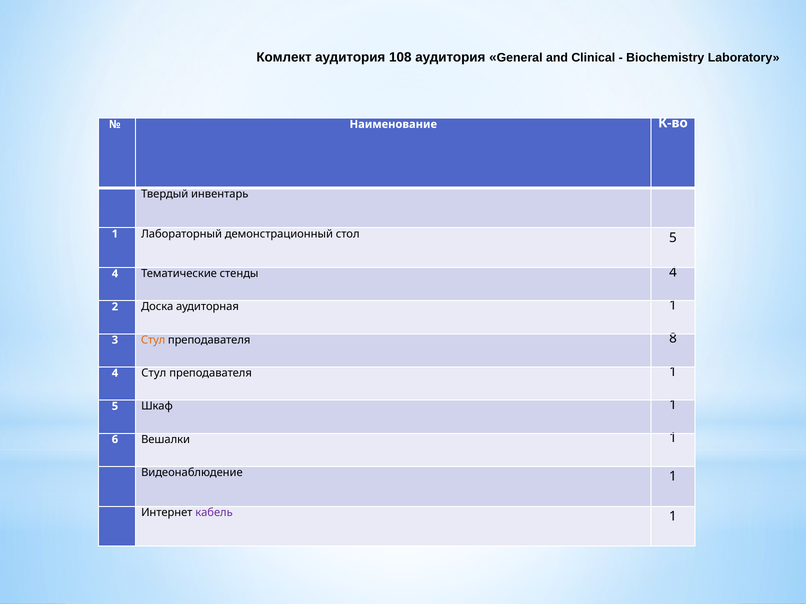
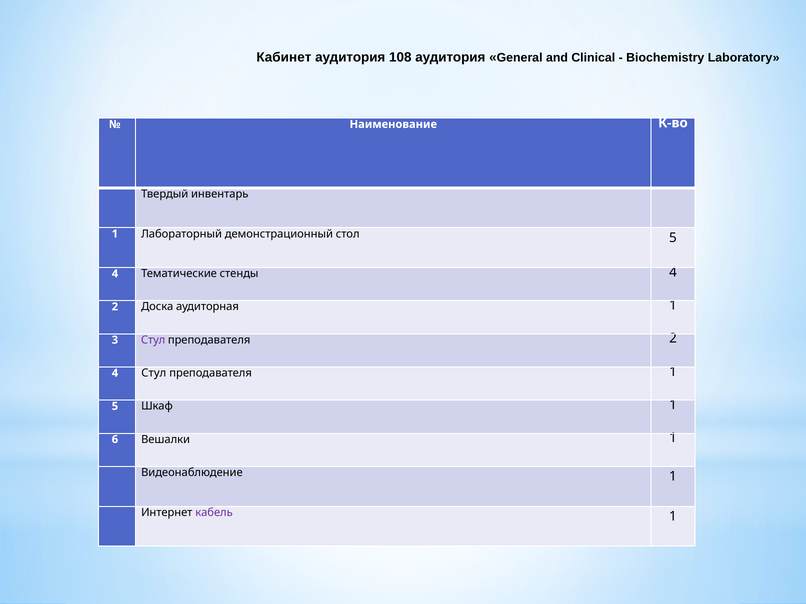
Комлект: Комлект -> Кабинет
Стул at (153, 340) colour: orange -> purple
преподавателя 8: 8 -> 2
